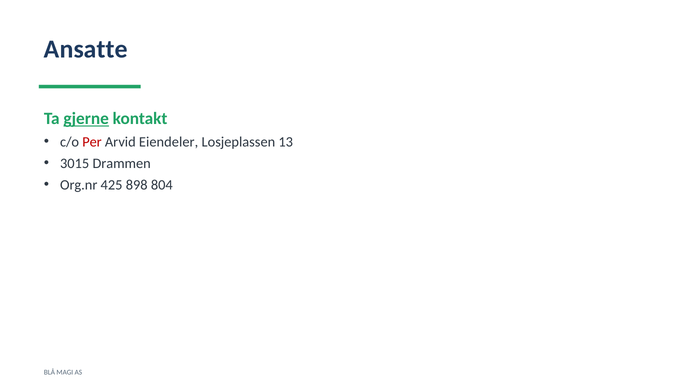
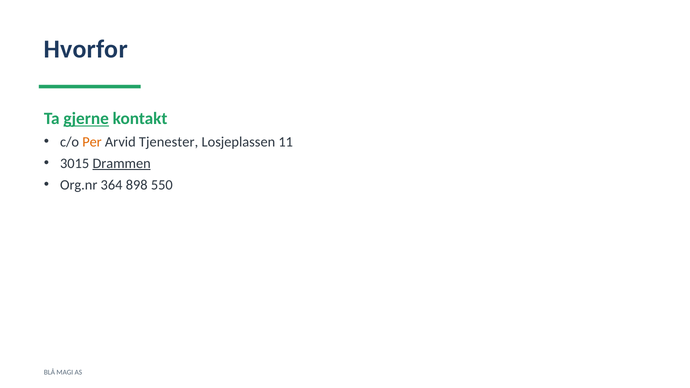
Ansatte: Ansatte -> Hvorfor
Per colour: red -> orange
Eiendeler: Eiendeler -> Tjenester
13: 13 -> 11
Drammen underline: none -> present
425: 425 -> 364
804: 804 -> 550
